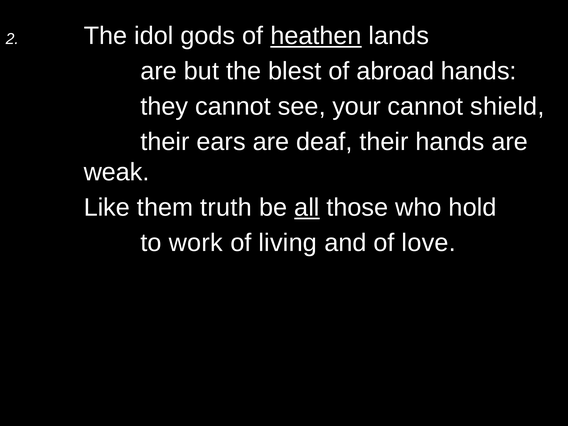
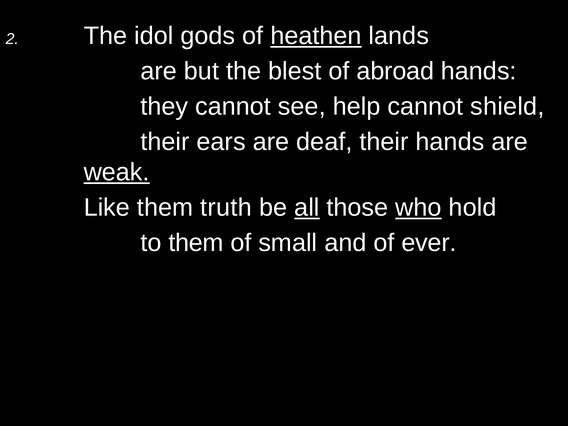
your: your -> help
weak underline: none -> present
who underline: none -> present
to work: work -> them
living: living -> small
love: love -> ever
